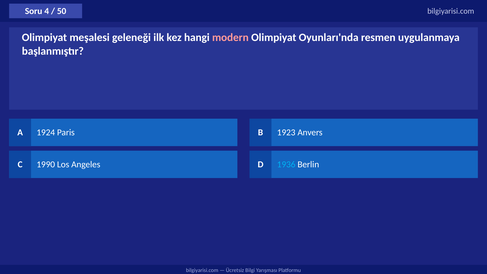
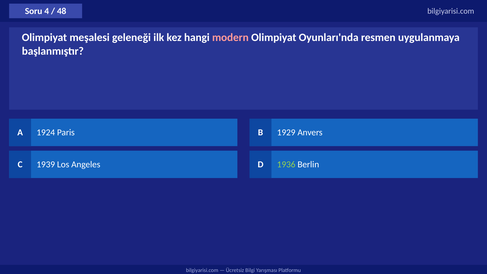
50: 50 -> 48
1923: 1923 -> 1929
1990: 1990 -> 1939
1936 colour: light blue -> light green
